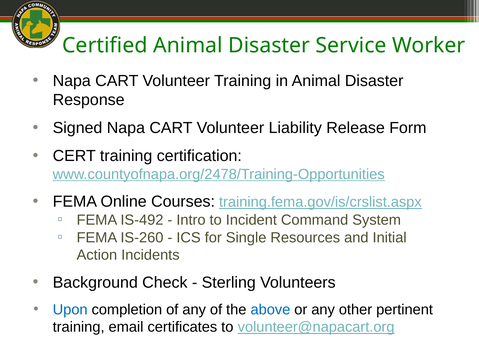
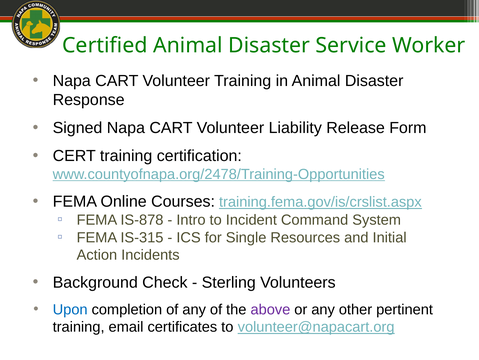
IS-492: IS-492 -> IS-878
IS-260: IS-260 -> IS-315
above colour: blue -> purple
